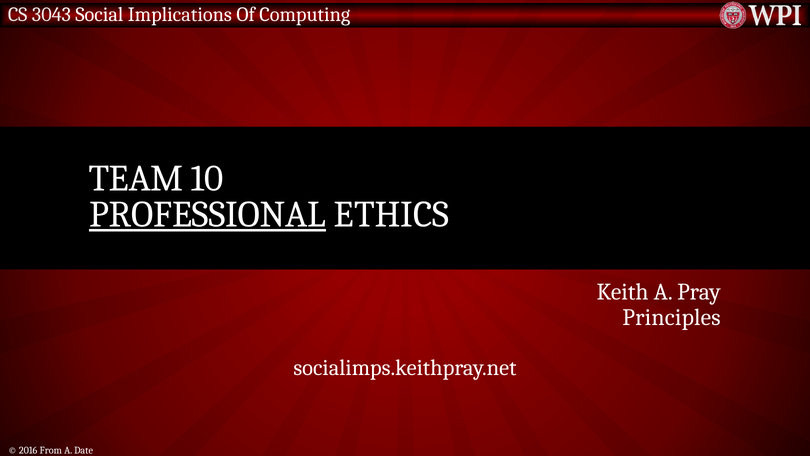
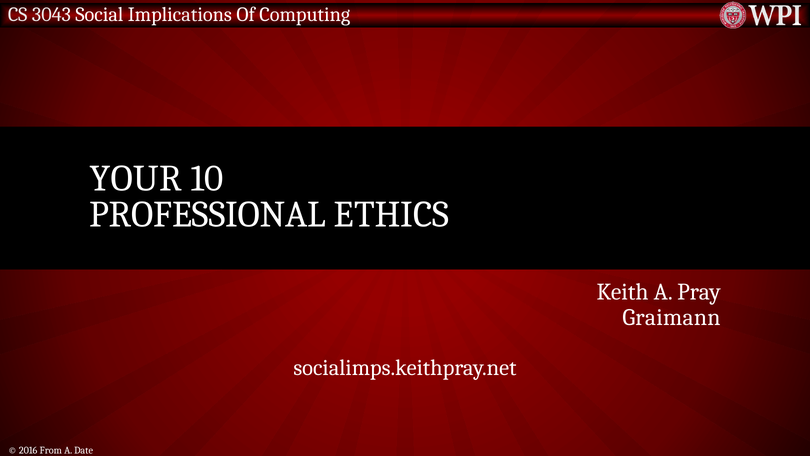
TEAM: TEAM -> YOUR
PROFESSIONAL underline: present -> none
Principles: Principles -> Graimann
